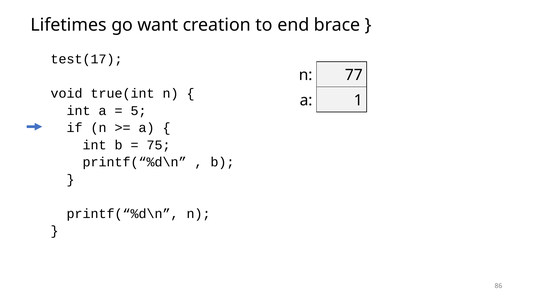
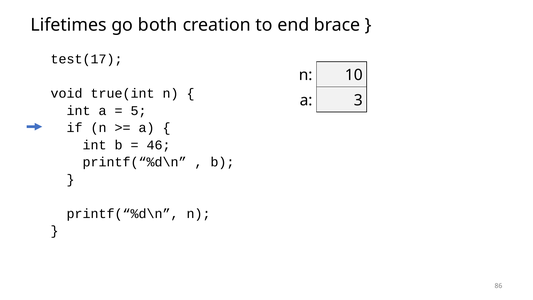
want: want -> both
77: 77 -> 10
1: 1 -> 3
75: 75 -> 46
